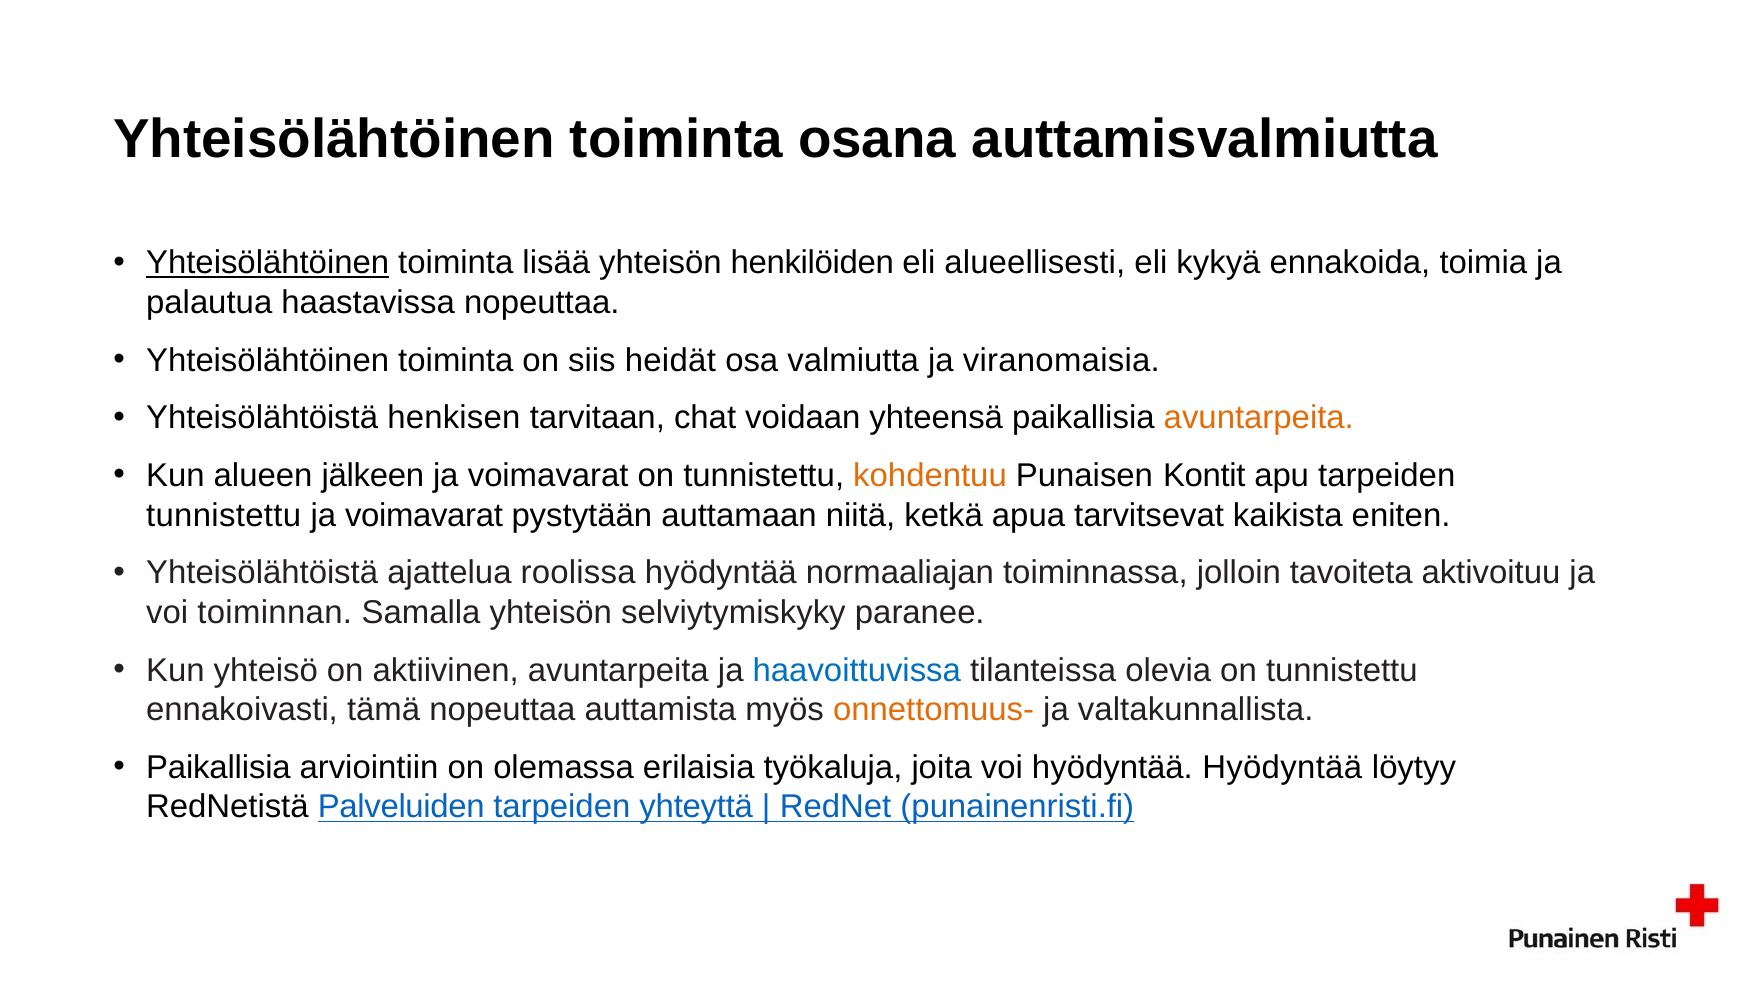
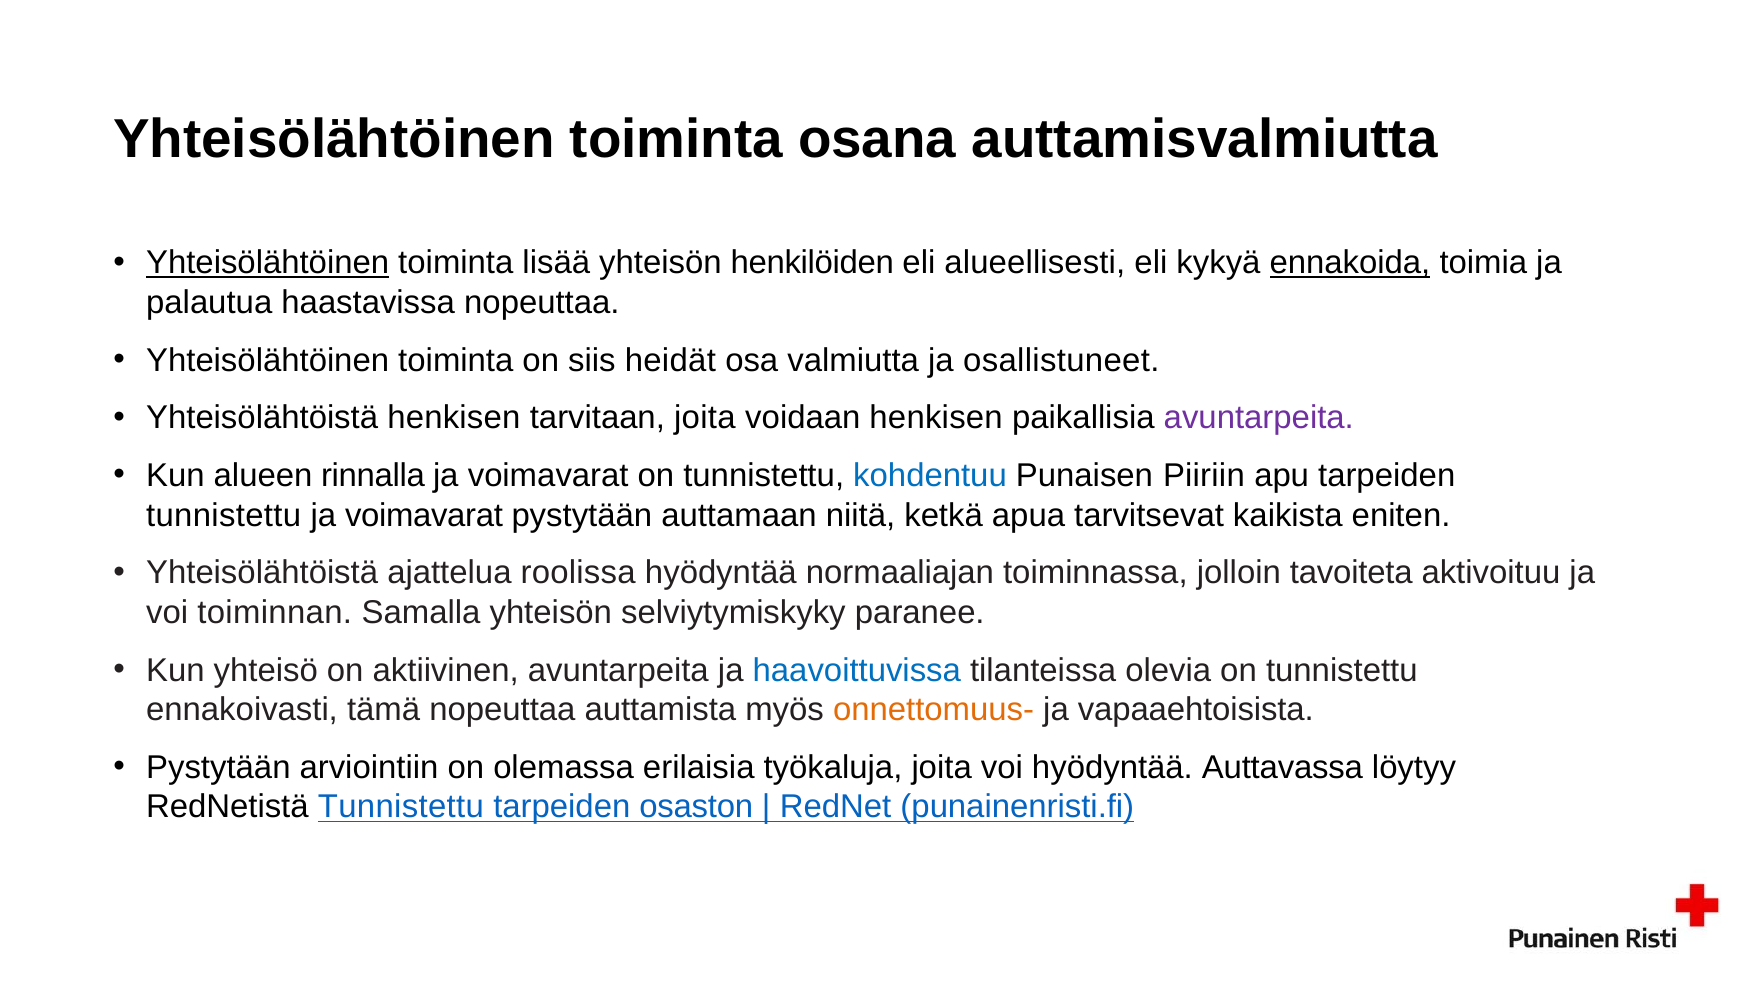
ennakoida underline: none -> present
viranomaisia: viranomaisia -> osallistuneet
tarvitaan chat: chat -> joita
voidaan yhteensä: yhteensä -> henkisen
avuntarpeita at (1259, 418) colour: orange -> purple
jälkeen: jälkeen -> rinnalla
kohdentuu colour: orange -> blue
Kontit: Kontit -> Piiriin
valtakunnallista: valtakunnallista -> vapaaehtoisista
Paikallisia at (218, 768): Paikallisia -> Pystytään
hyödyntää Hyödyntää: Hyödyntää -> Auttavassa
RedNetistä Palveluiden: Palveluiden -> Tunnistettu
yhteyttä: yhteyttä -> osaston
